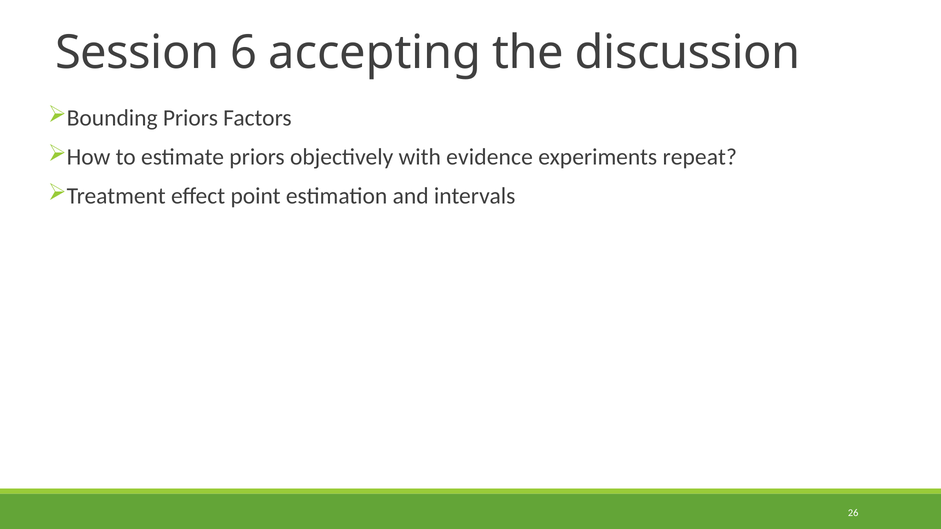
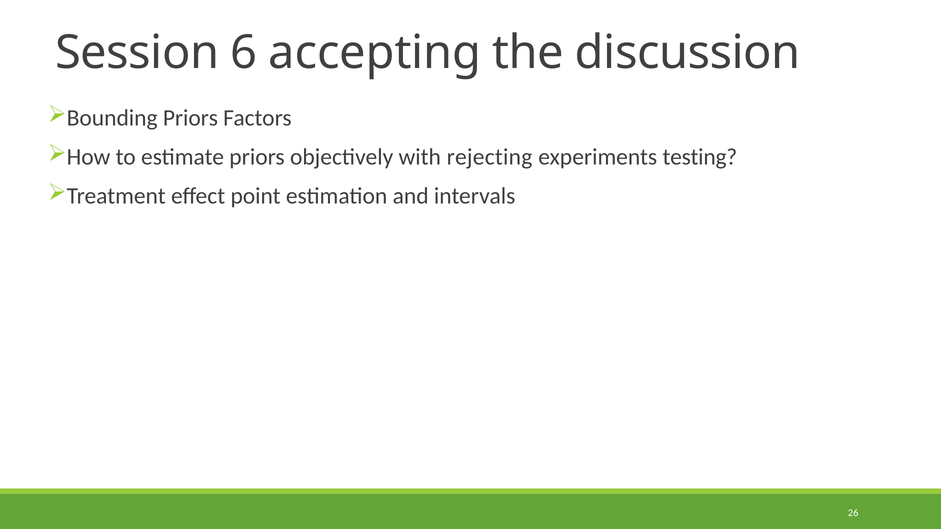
evidence: evidence -> rejecting
repeat: repeat -> testing
